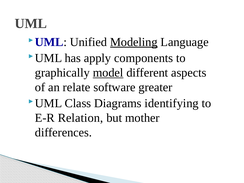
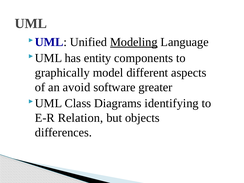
apply: apply -> entity
model underline: present -> none
relate: relate -> avoid
mother: mother -> objects
